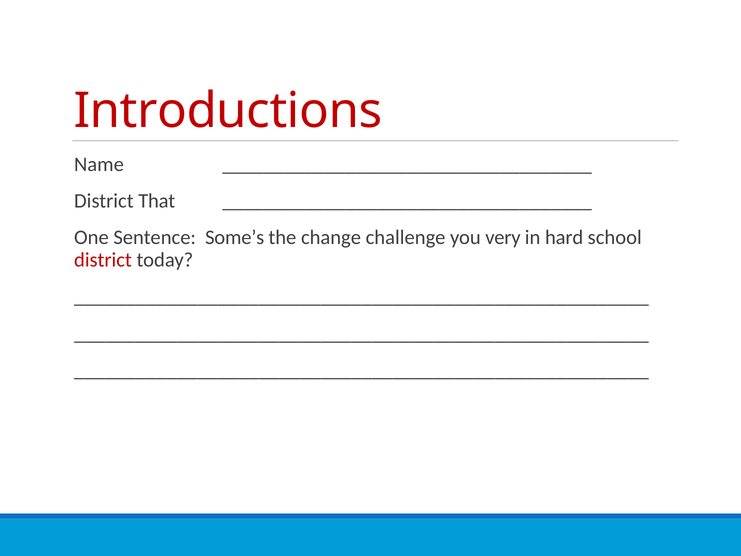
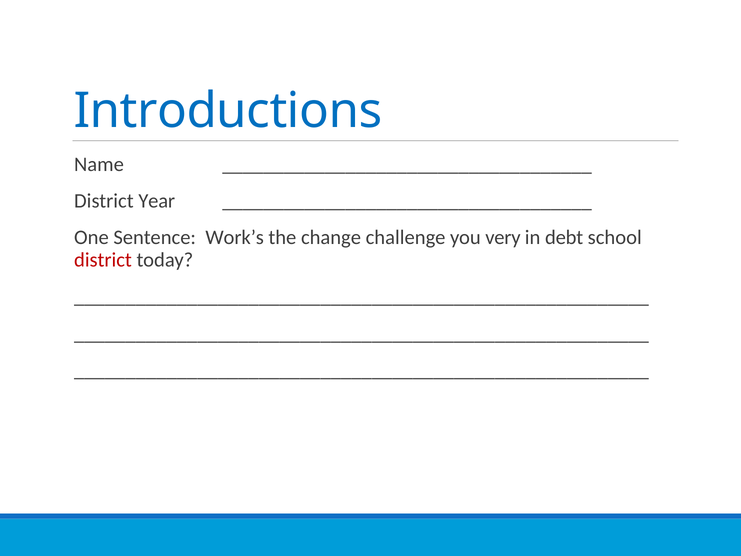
Introductions colour: red -> blue
That: That -> Year
Some’s: Some’s -> Work’s
hard: hard -> debt
